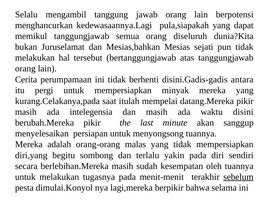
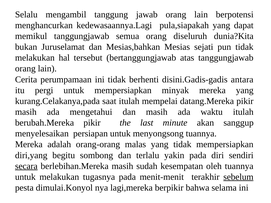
intelegensia: intelegensia -> mengetahui
waktu disini: disini -> itulah
secara underline: none -> present
